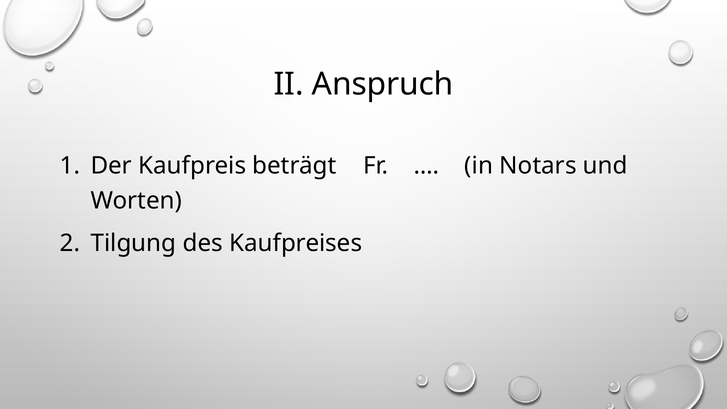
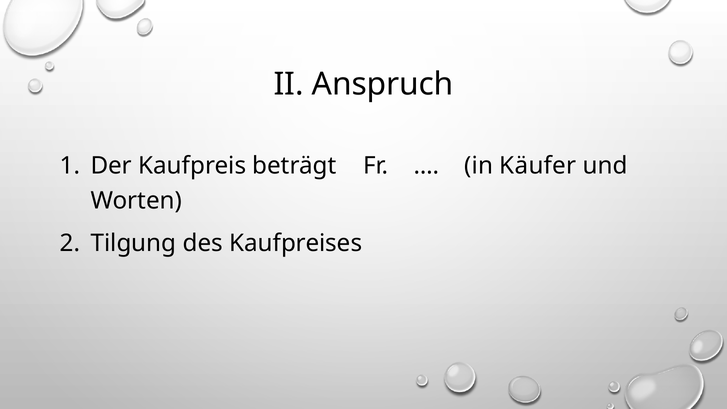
Notars: Notars -> Käufer
